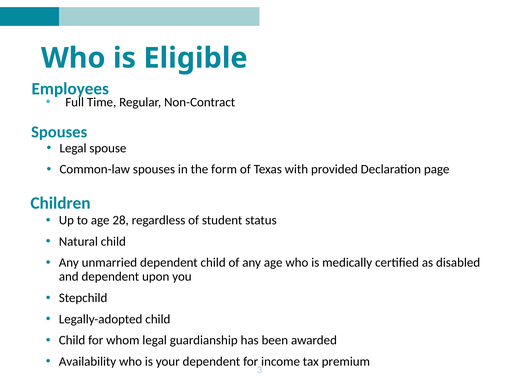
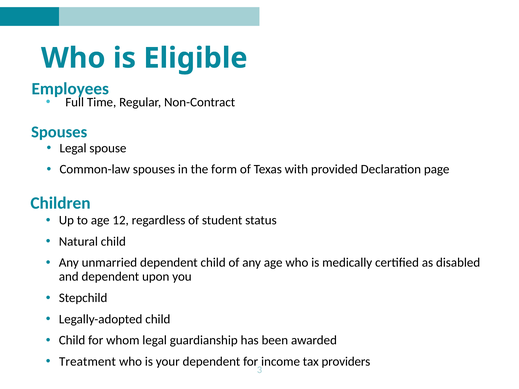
28: 28 -> 12
Availability: Availability -> Treatment
premium: premium -> providers
